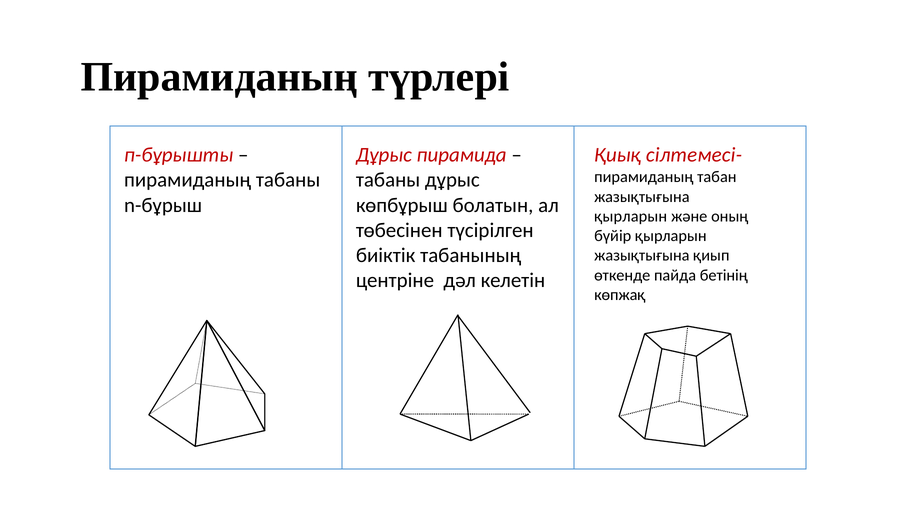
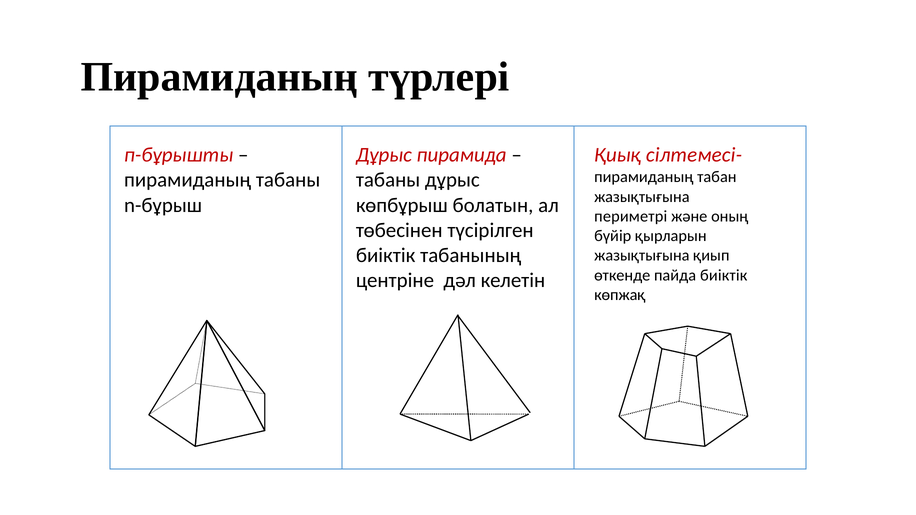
қырларын at (631, 216): қырларын -> периметрі
пайда бетінің: бетінің -> биіктік
